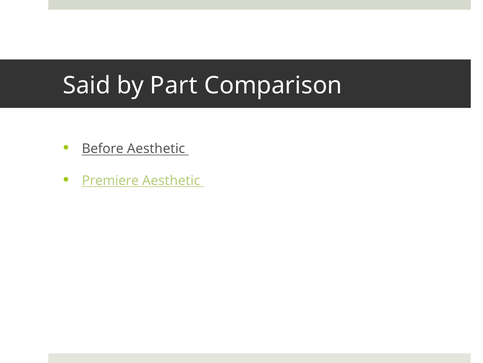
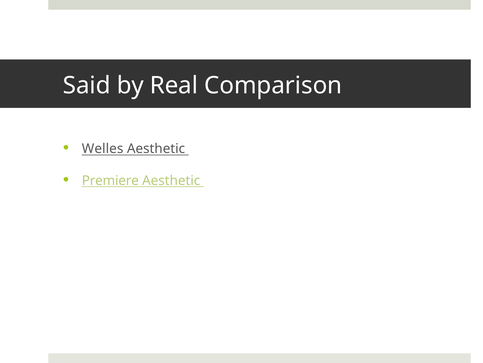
Part: Part -> Real
Before: Before -> Welles
